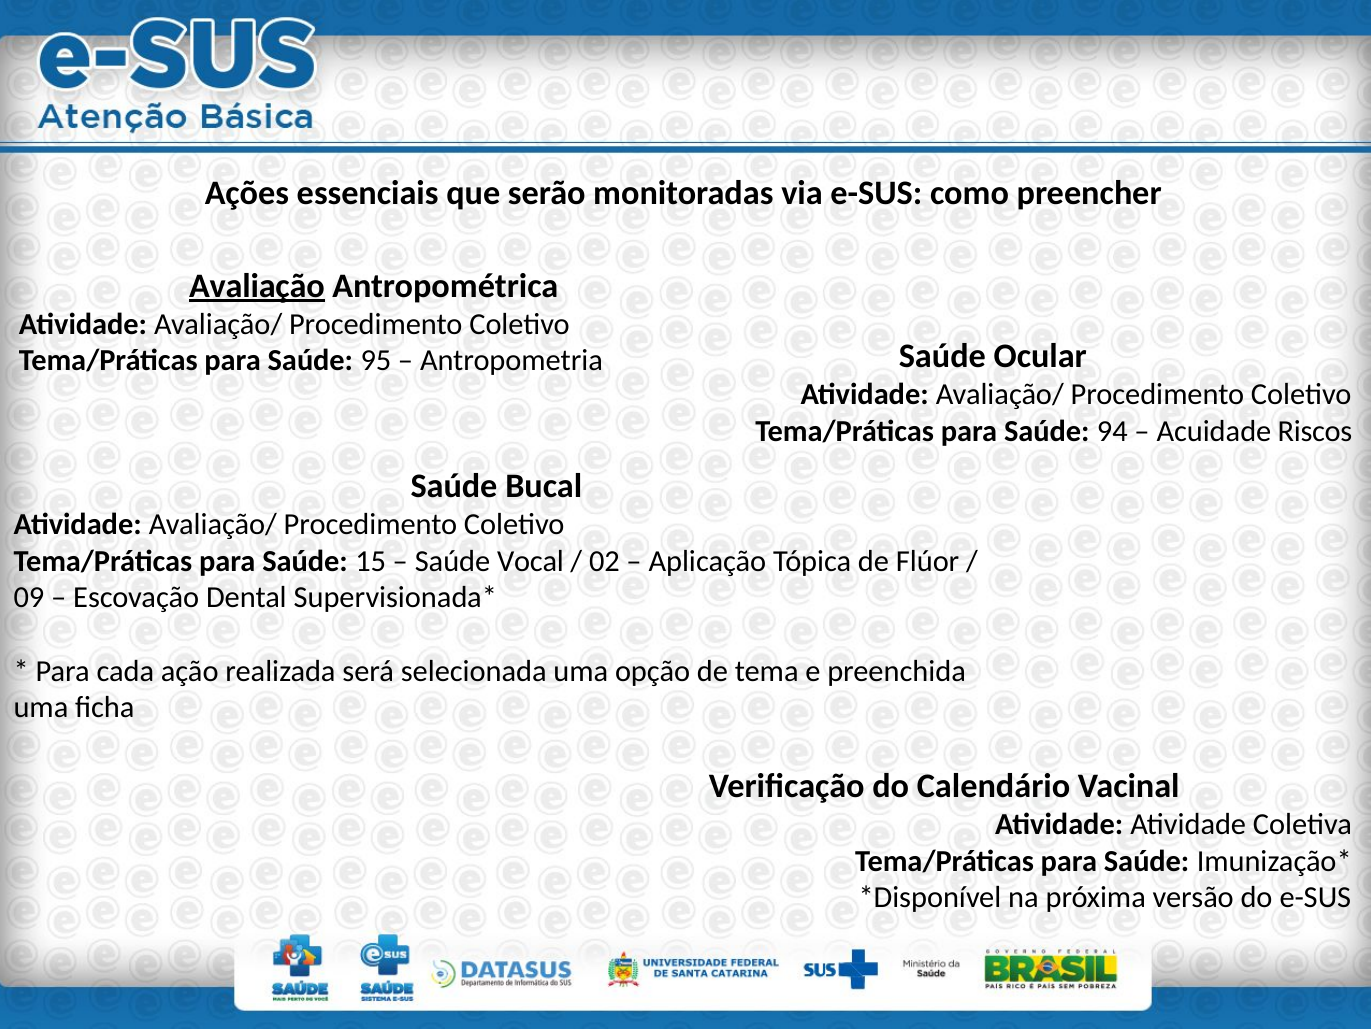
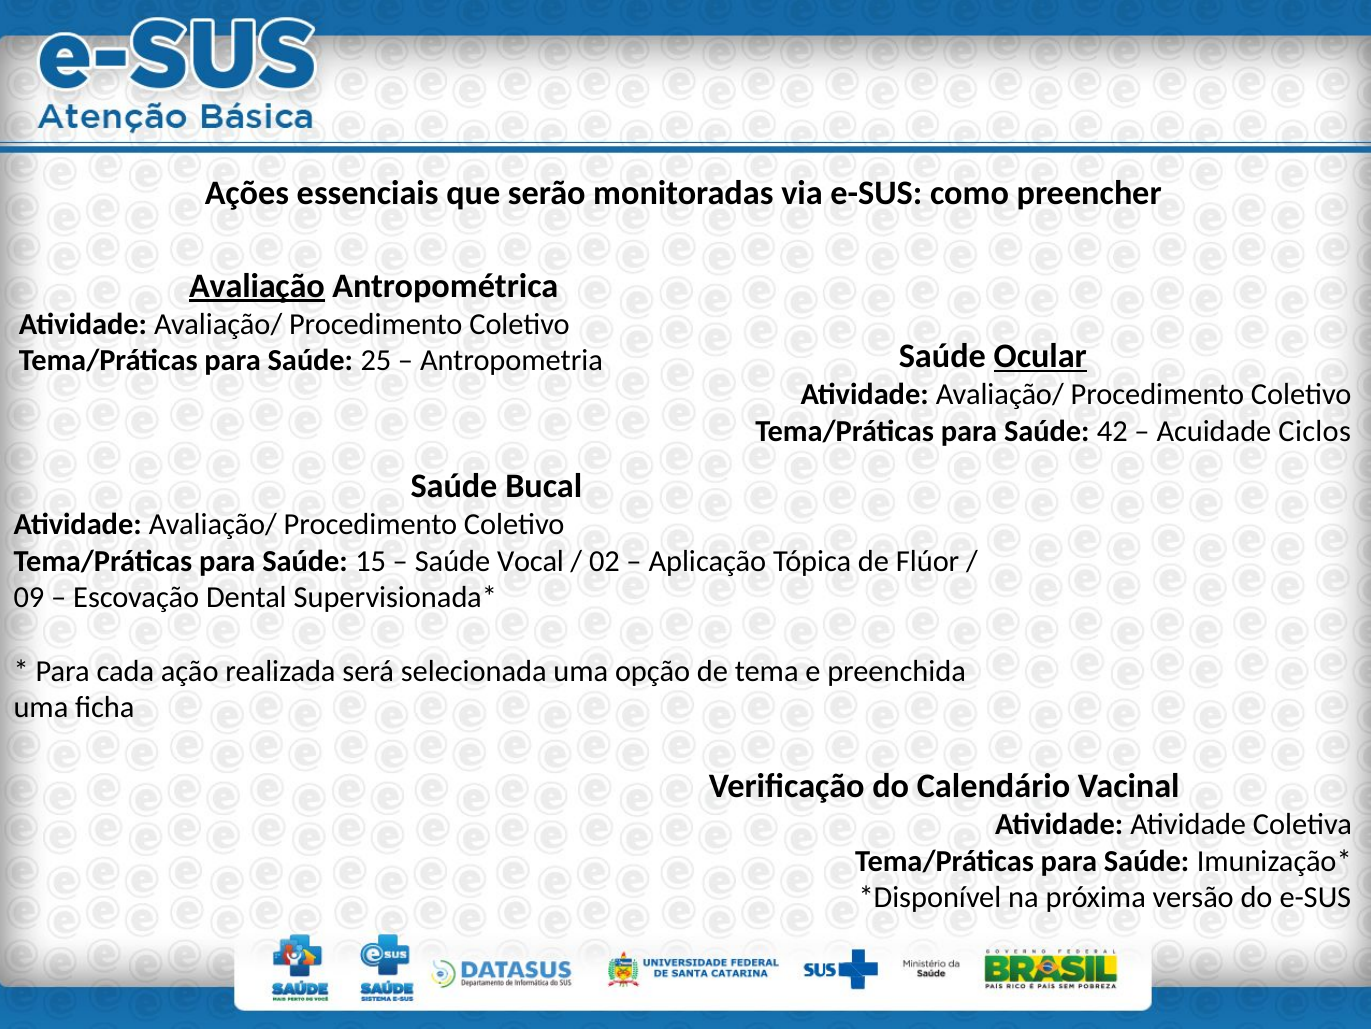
Ocular underline: none -> present
95: 95 -> 25
94: 94 -> 42
Riscos: Riscos -> Ciclos
